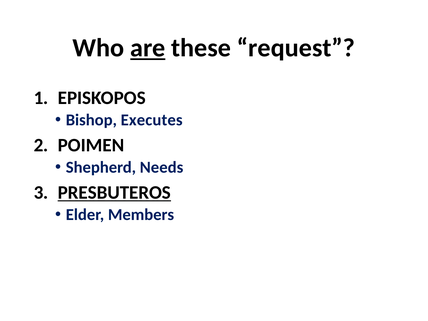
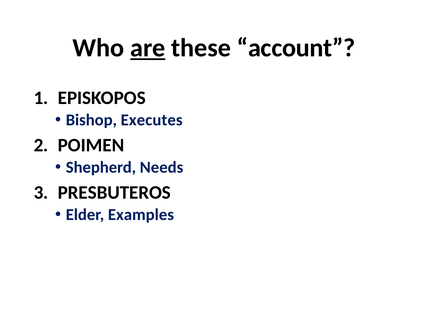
request: request -> account
PRESBUTEROS underline: present -> none
Members: Members -> Examples
